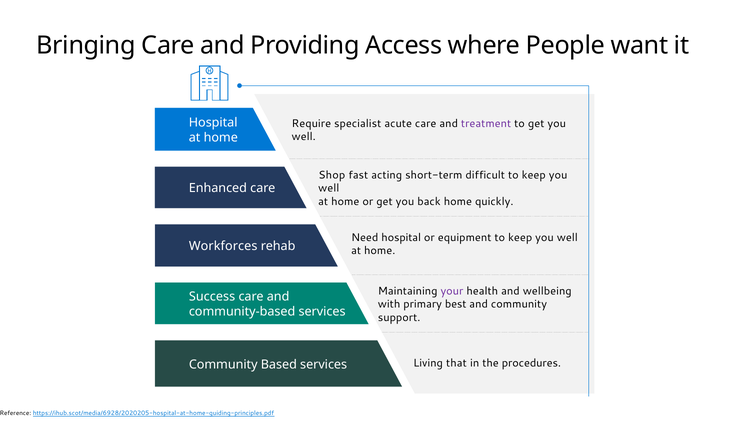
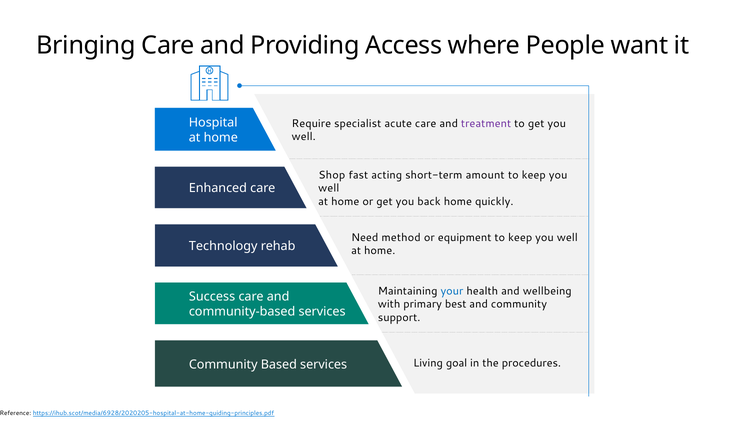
difficult: difficult -> amount
Need hospital: hospital -> method
Workforces: Workforces -> Technology
your colour: purple -> blue
that: that -> goal
